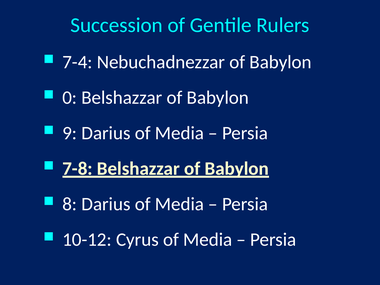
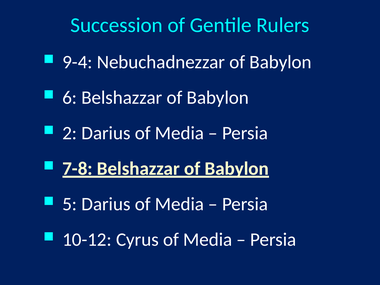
7-4: 7-4 -> 9-4
0: 0 -> 6
9: 9 -> 2
8: 8 -> 5
